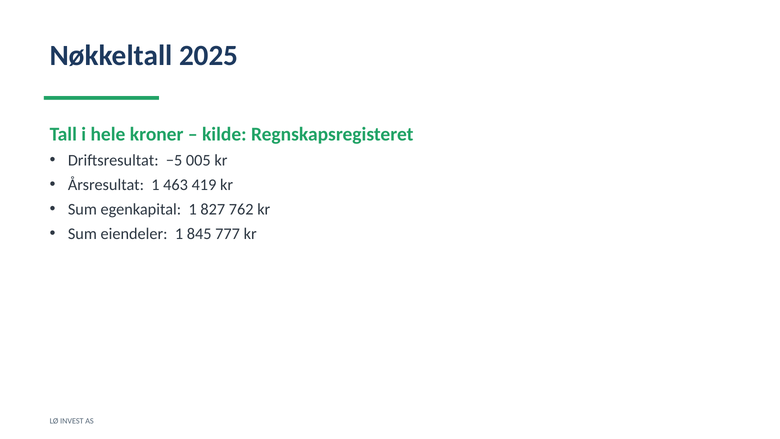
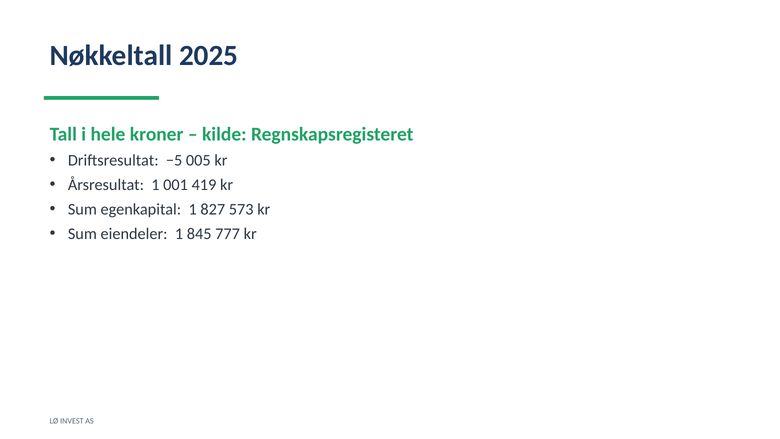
463: 463 -> 001
762: 762 -> 573
